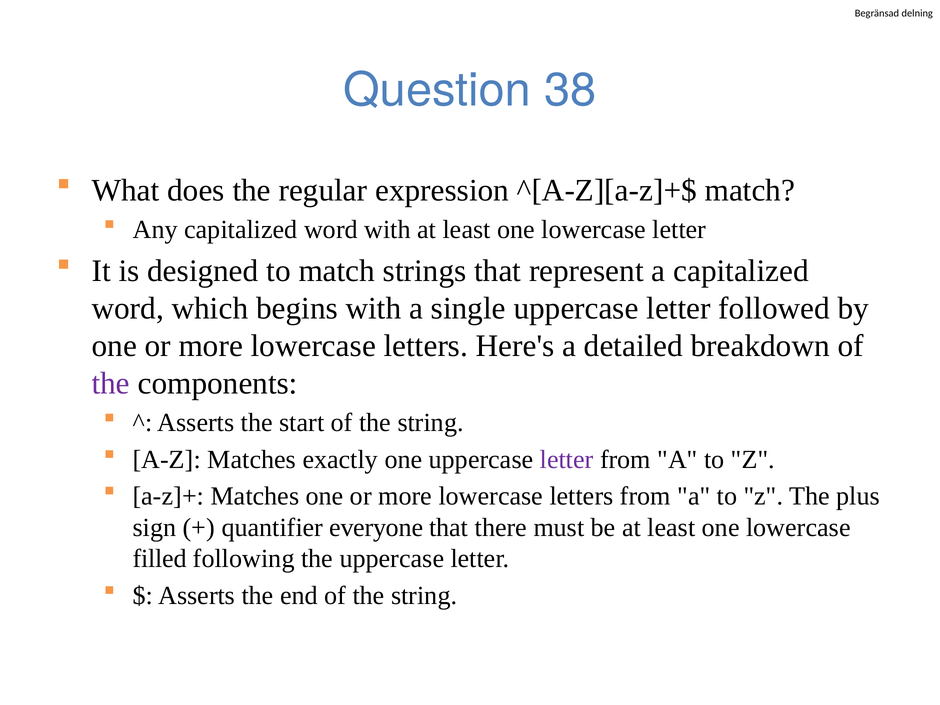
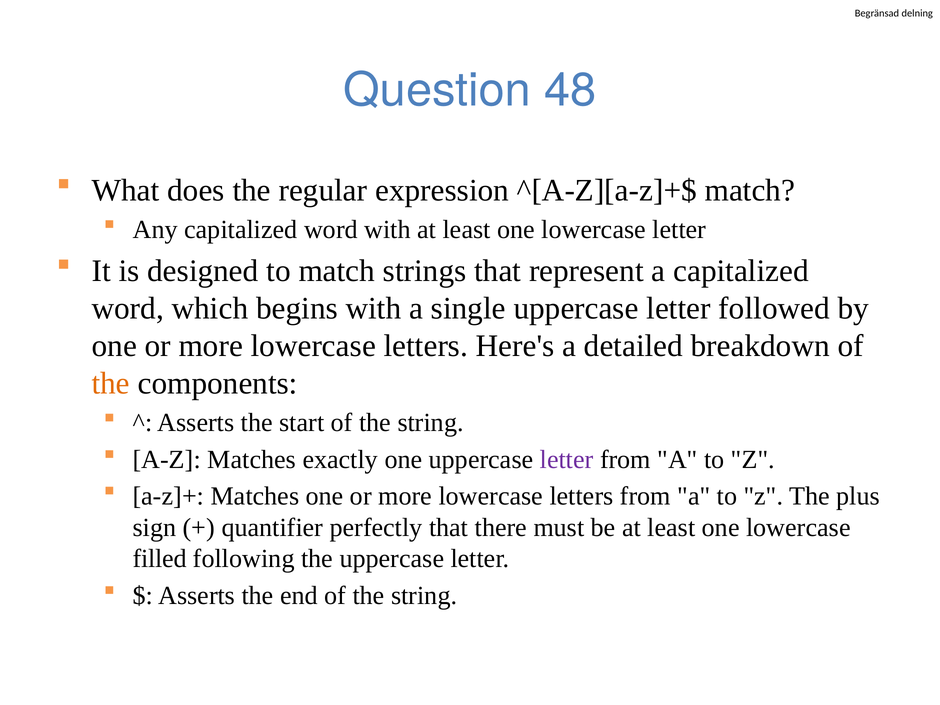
38: 38 -> 48
the at (111, 383) colour: purple -> orange
everyone: everyone -> perfectly
